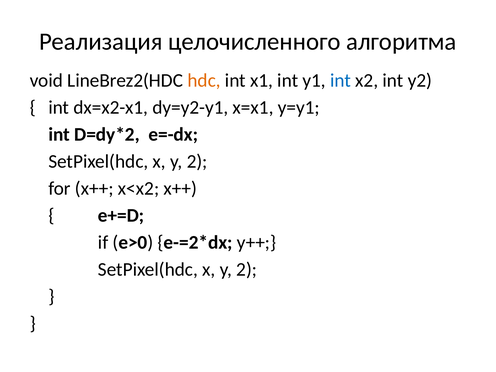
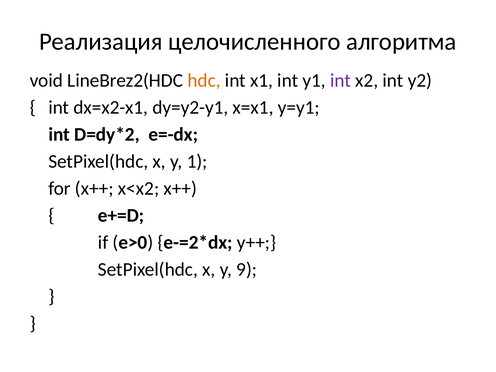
int at (341, 80) colour: blue -> purple
2 at (197, 161): 2 -> 1
2 at (247, 269): 2 -> 9
